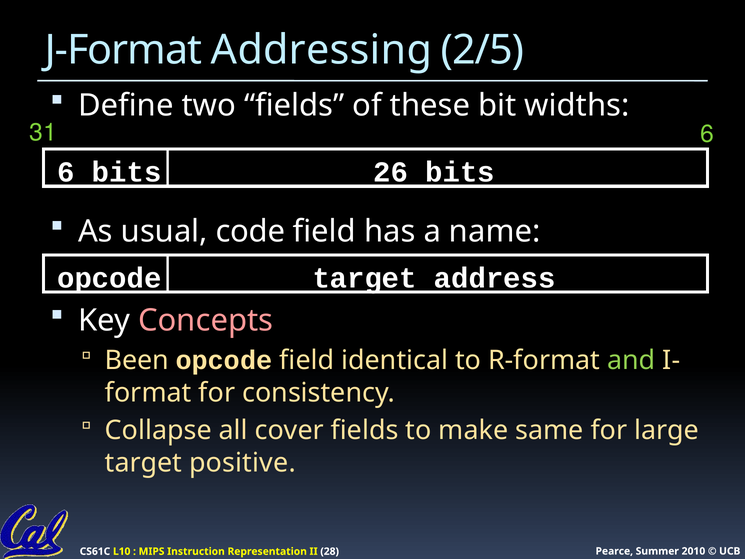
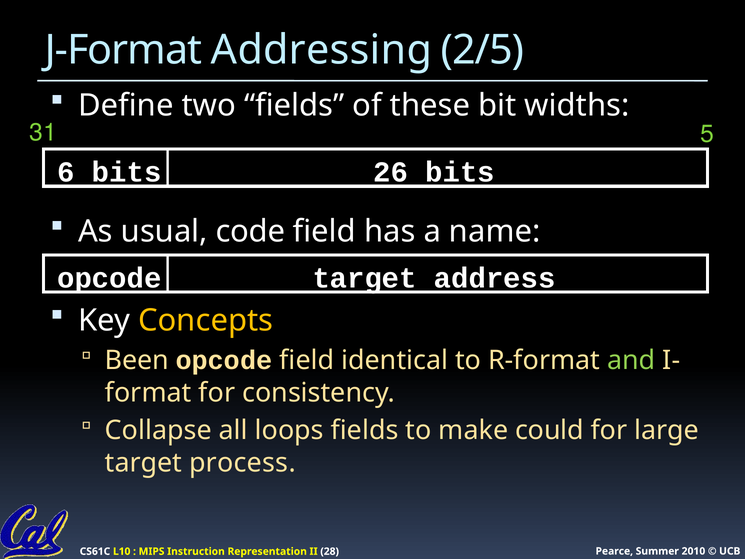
31 6: 6 -> 5
Concepts colour: pink -> yellow
cover: cover -> loops
same: same -> could
positive: positive -> process
